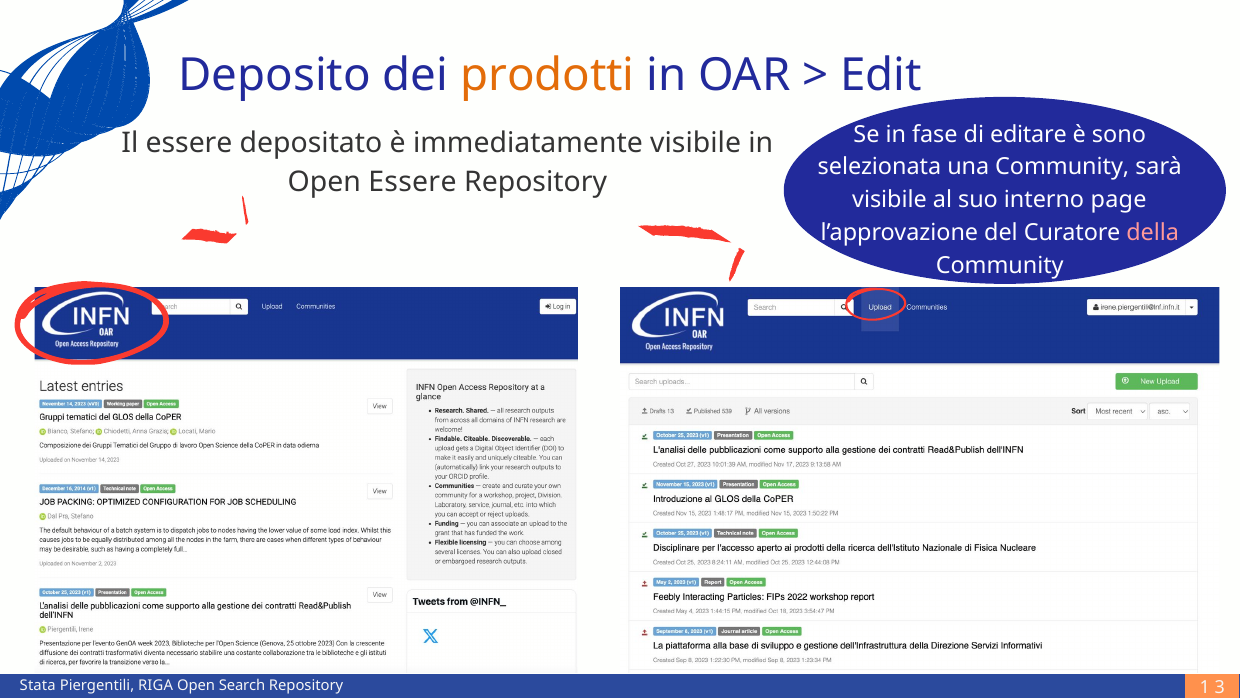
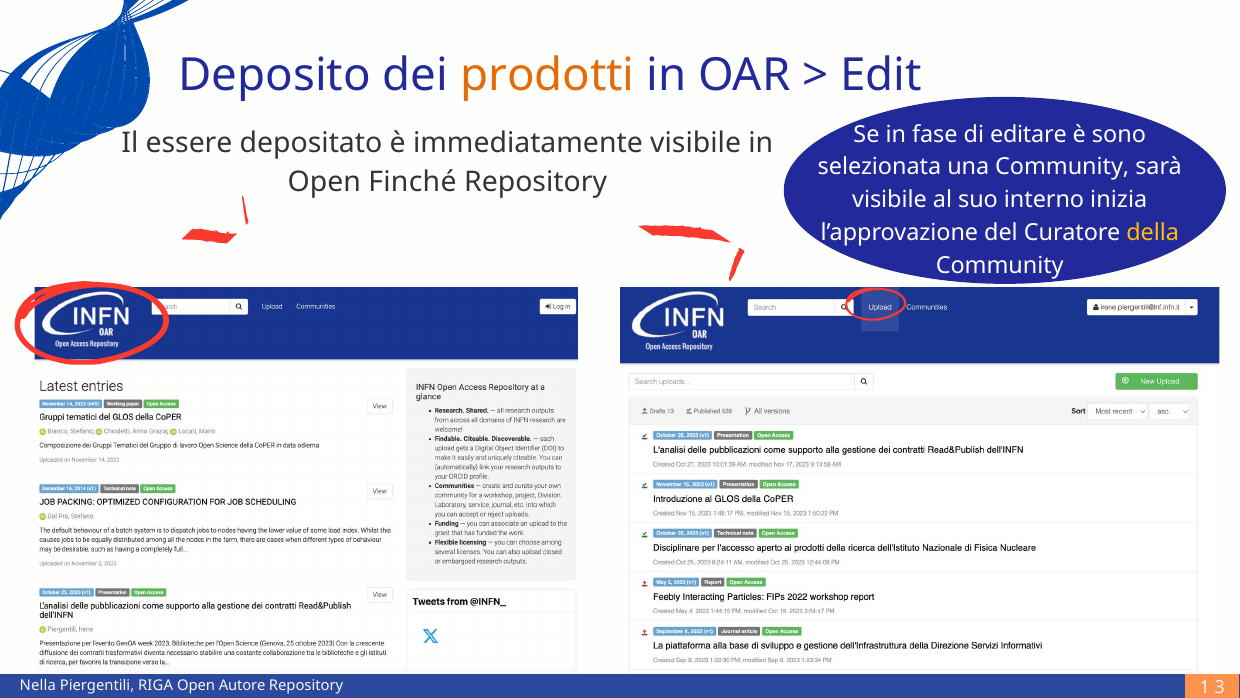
Open Essere: Essere -> Finché
page: page -> inizia
della colour: pink -> yellow
Stata: Stata -> Nella
Search: Search -> Autore
